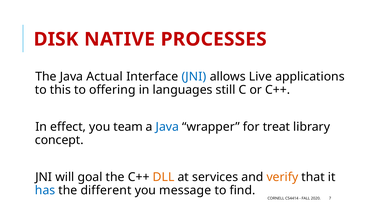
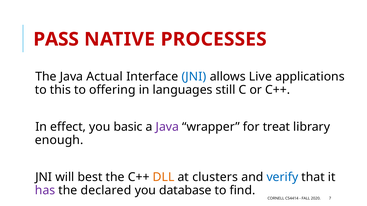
DISK: DISK -> PASS
team: team -> basic
Java at (167, 127) colour: blue -> purple
concept: concept -> enough
goal: goal -> best
services: services -> clusters
verify colour: orange -> blue
has colour: blue -> purple
different: different -> declared
message: message -> database
